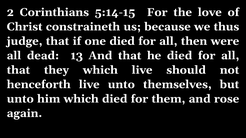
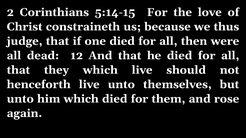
13: 13 -> 12
